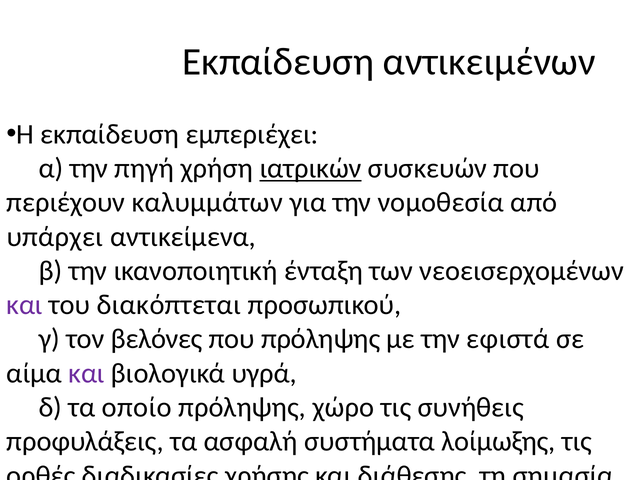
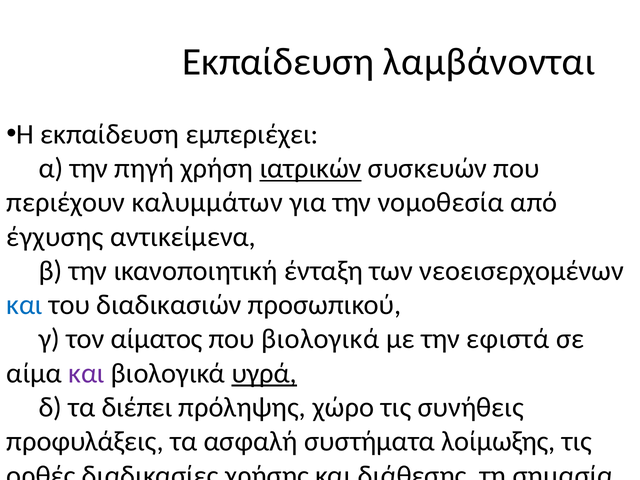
Εκπαίδευση αντικειμένων: αντικειμένων -> λαμβάνονται
υπάρχει: υπάρχει -> έγχυσης
και at (25, 305) colour: purple -> blue
διακόπτεται: διακόπτεται -> διαδικασιών
βελόνες: βελόνες -> αίματος
που πρόληψης: πρόληψης -> βιολογικά
υγρά underline: none -> present
οποίο: οποίο -> διέπει
